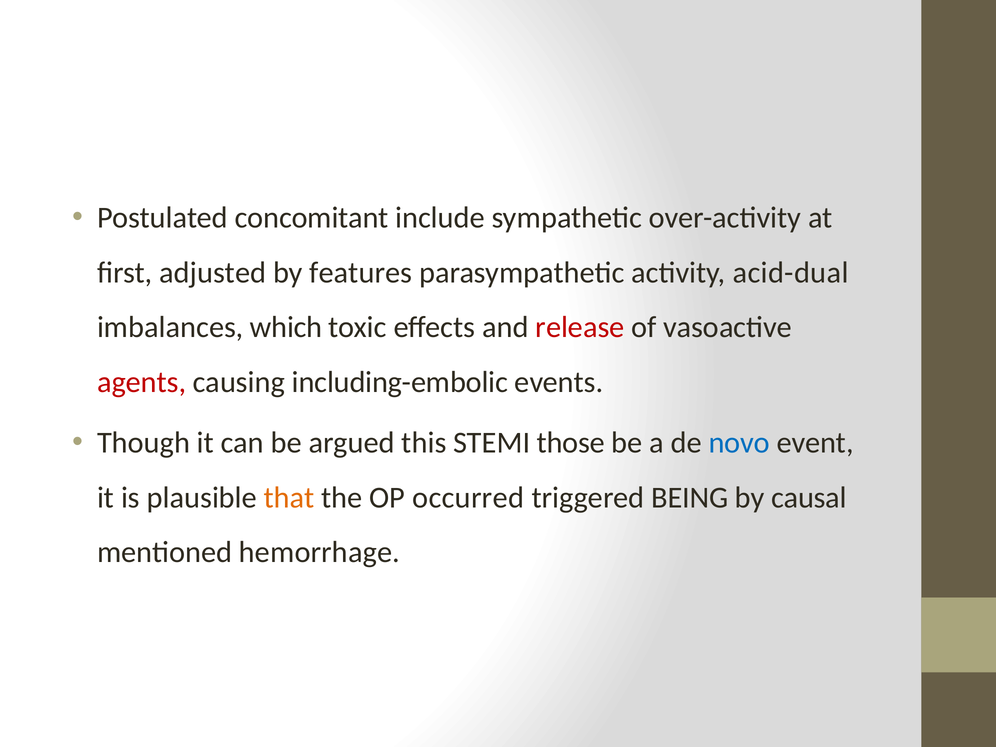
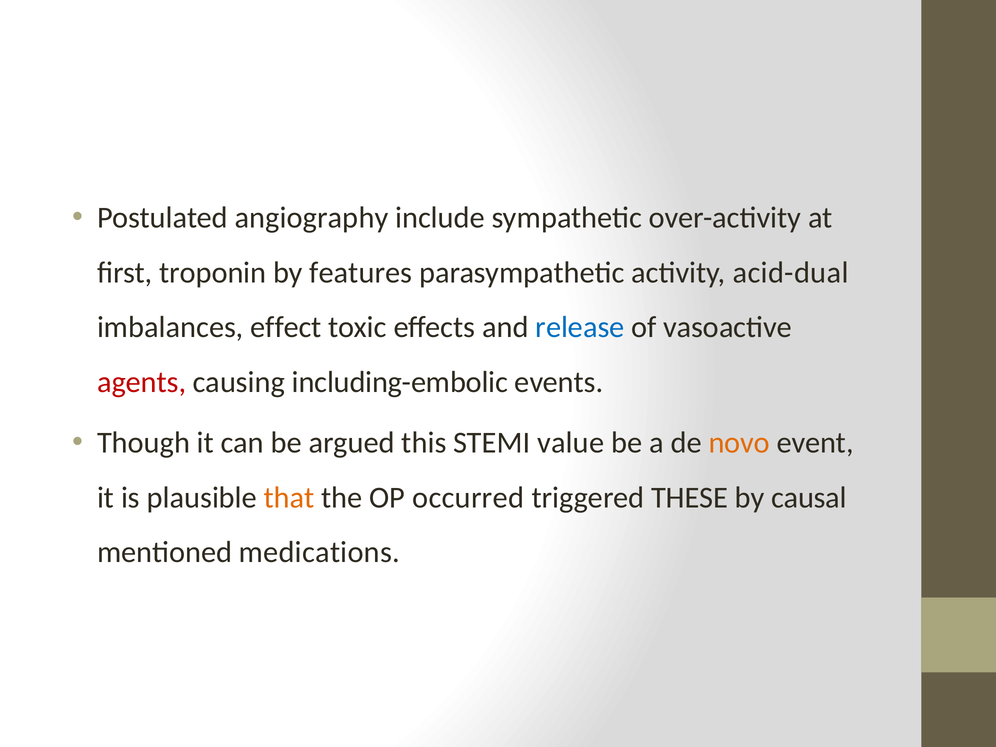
concomitant: concomitant -> angiography
adjusted: adjusted -> troponin
which: which -> effect
release colour: red -> blue
those: those -> value
novo colour: blue -> orange
BEING: BEING -> THESE
hemorrhage: hemorrhage -> medications
